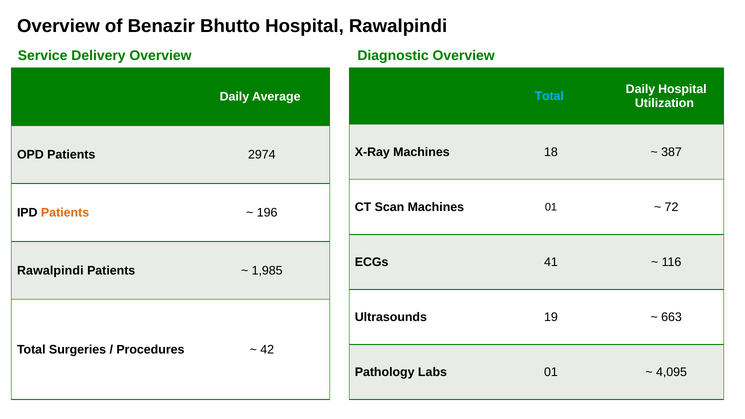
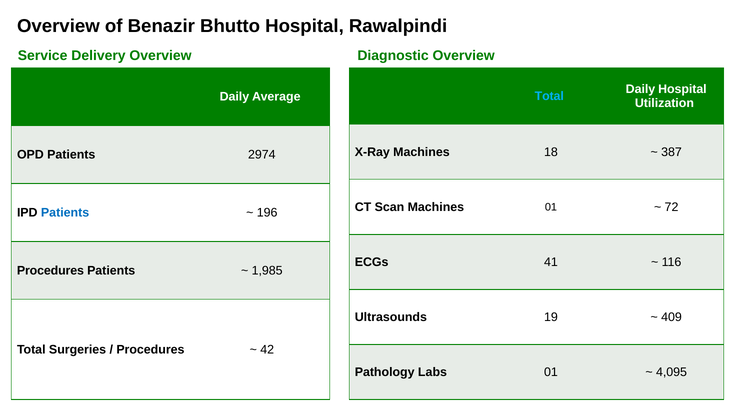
Patients at (65, 213) colour: orange -> blue
Rawalpindi at (50, 271): Rawalpindi -> Procedures
663: 663 -> 409
